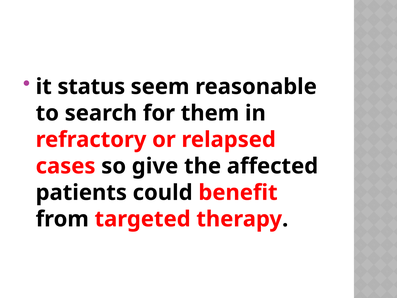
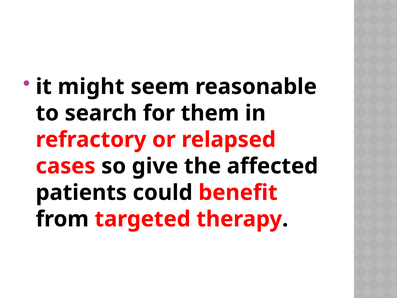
status: status -> might
